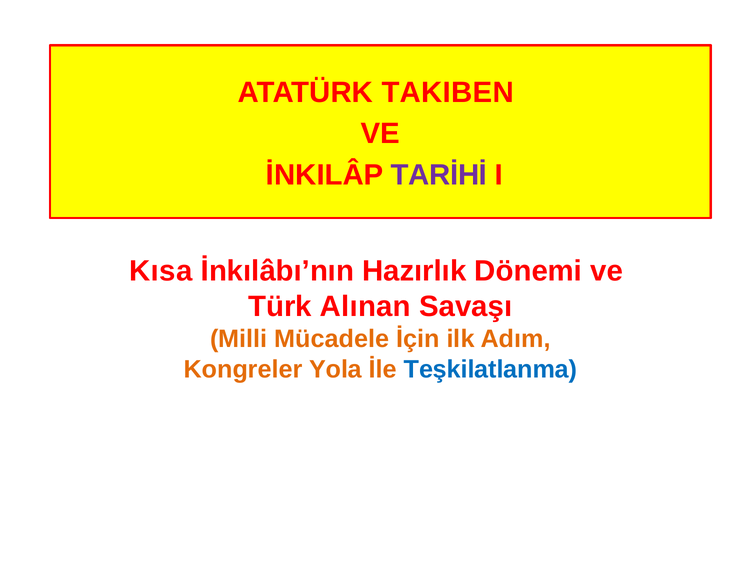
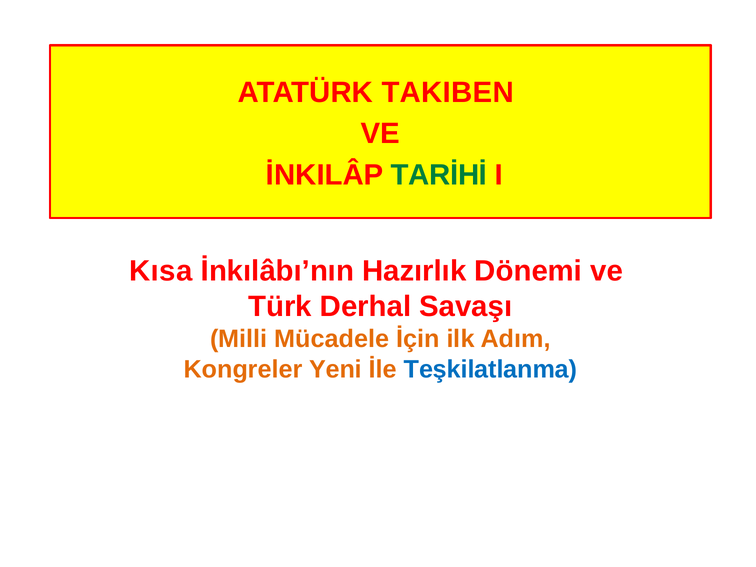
TARİHİ colour: purple -> green
Alınan: Alınan -> Derhal
Yola: Yola -> Yeni
